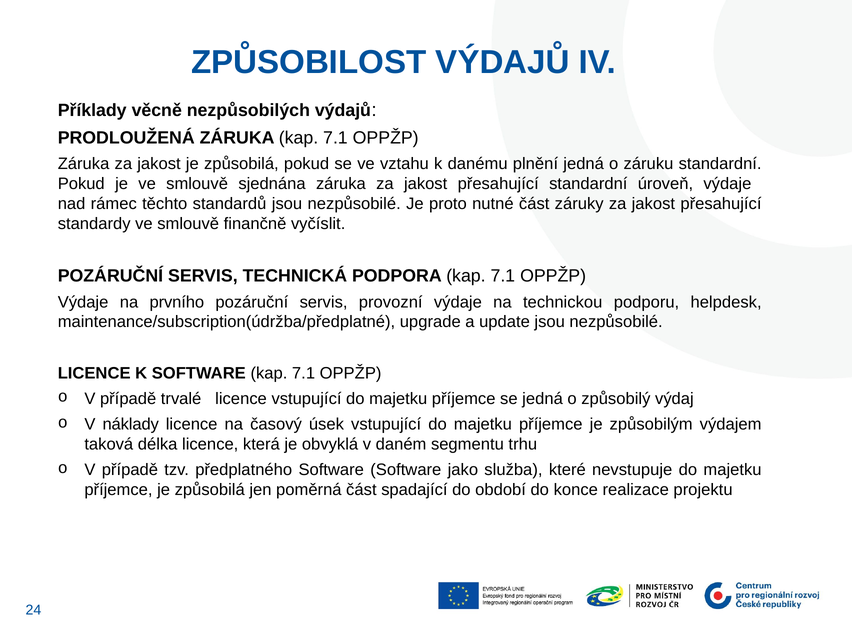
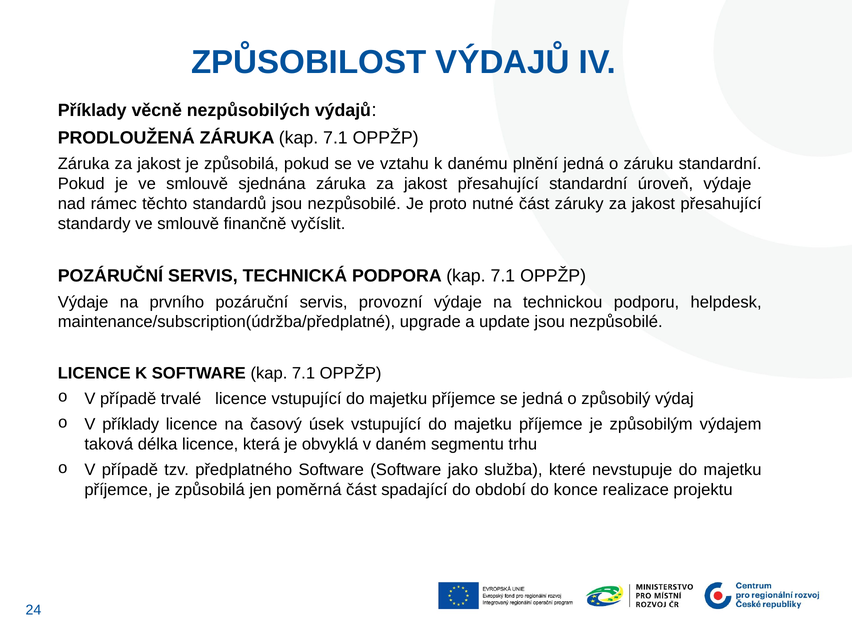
V náklady: náklady -> příklady
